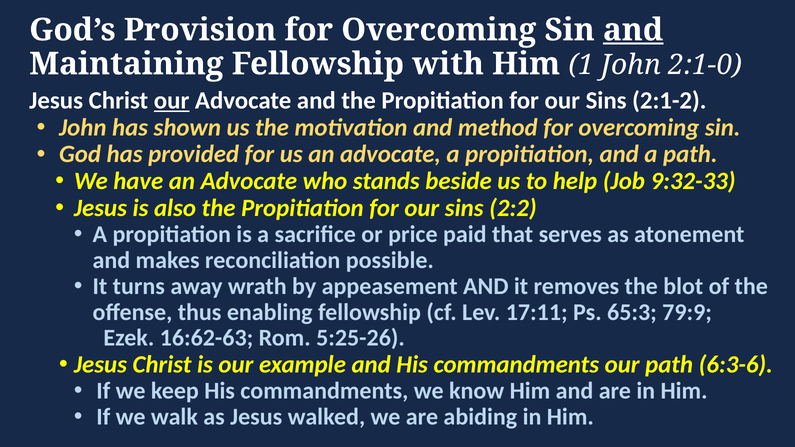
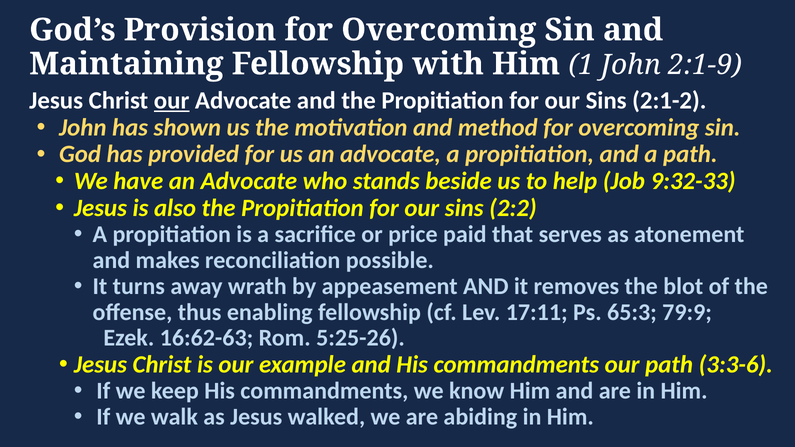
and at (633, 30) underline: present -> none
2:1-0: 2:1-0 -> 2:1-9
6:3-6: 6:3-6 -> 3:3-6
